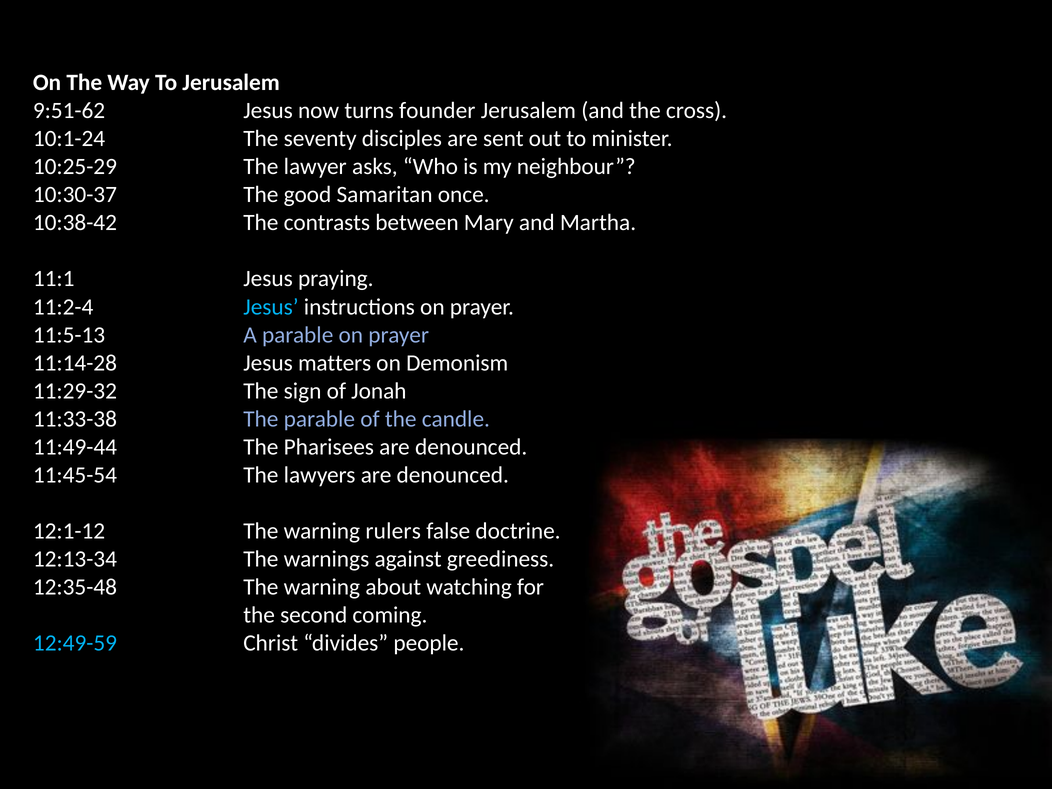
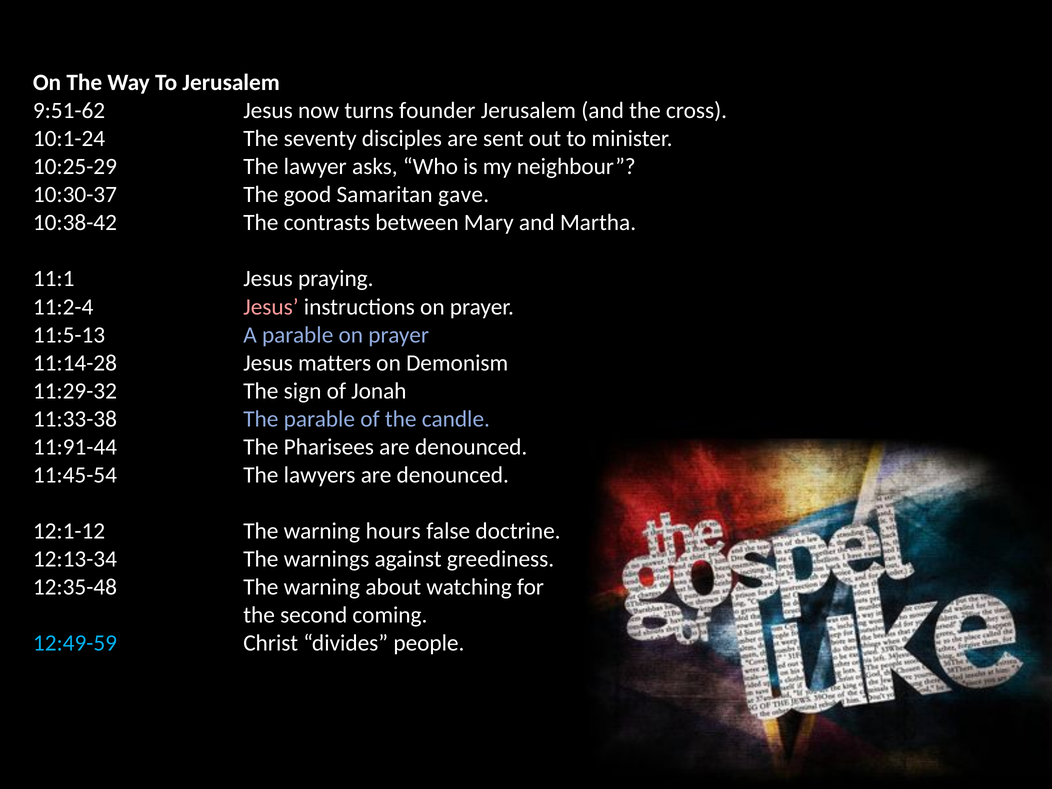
once: once -> gave
Jesus at (271, 307) colour: light blue -> pink
11:49-44: 11:49-44 -> 11:91-44
rulers: rulers -> hours
